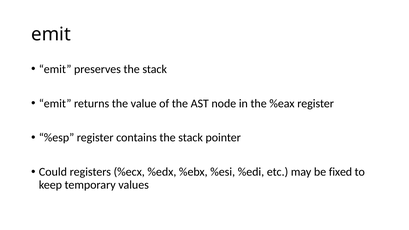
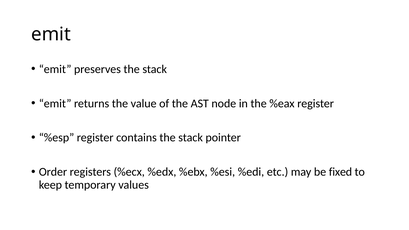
Could: Could -> Order
